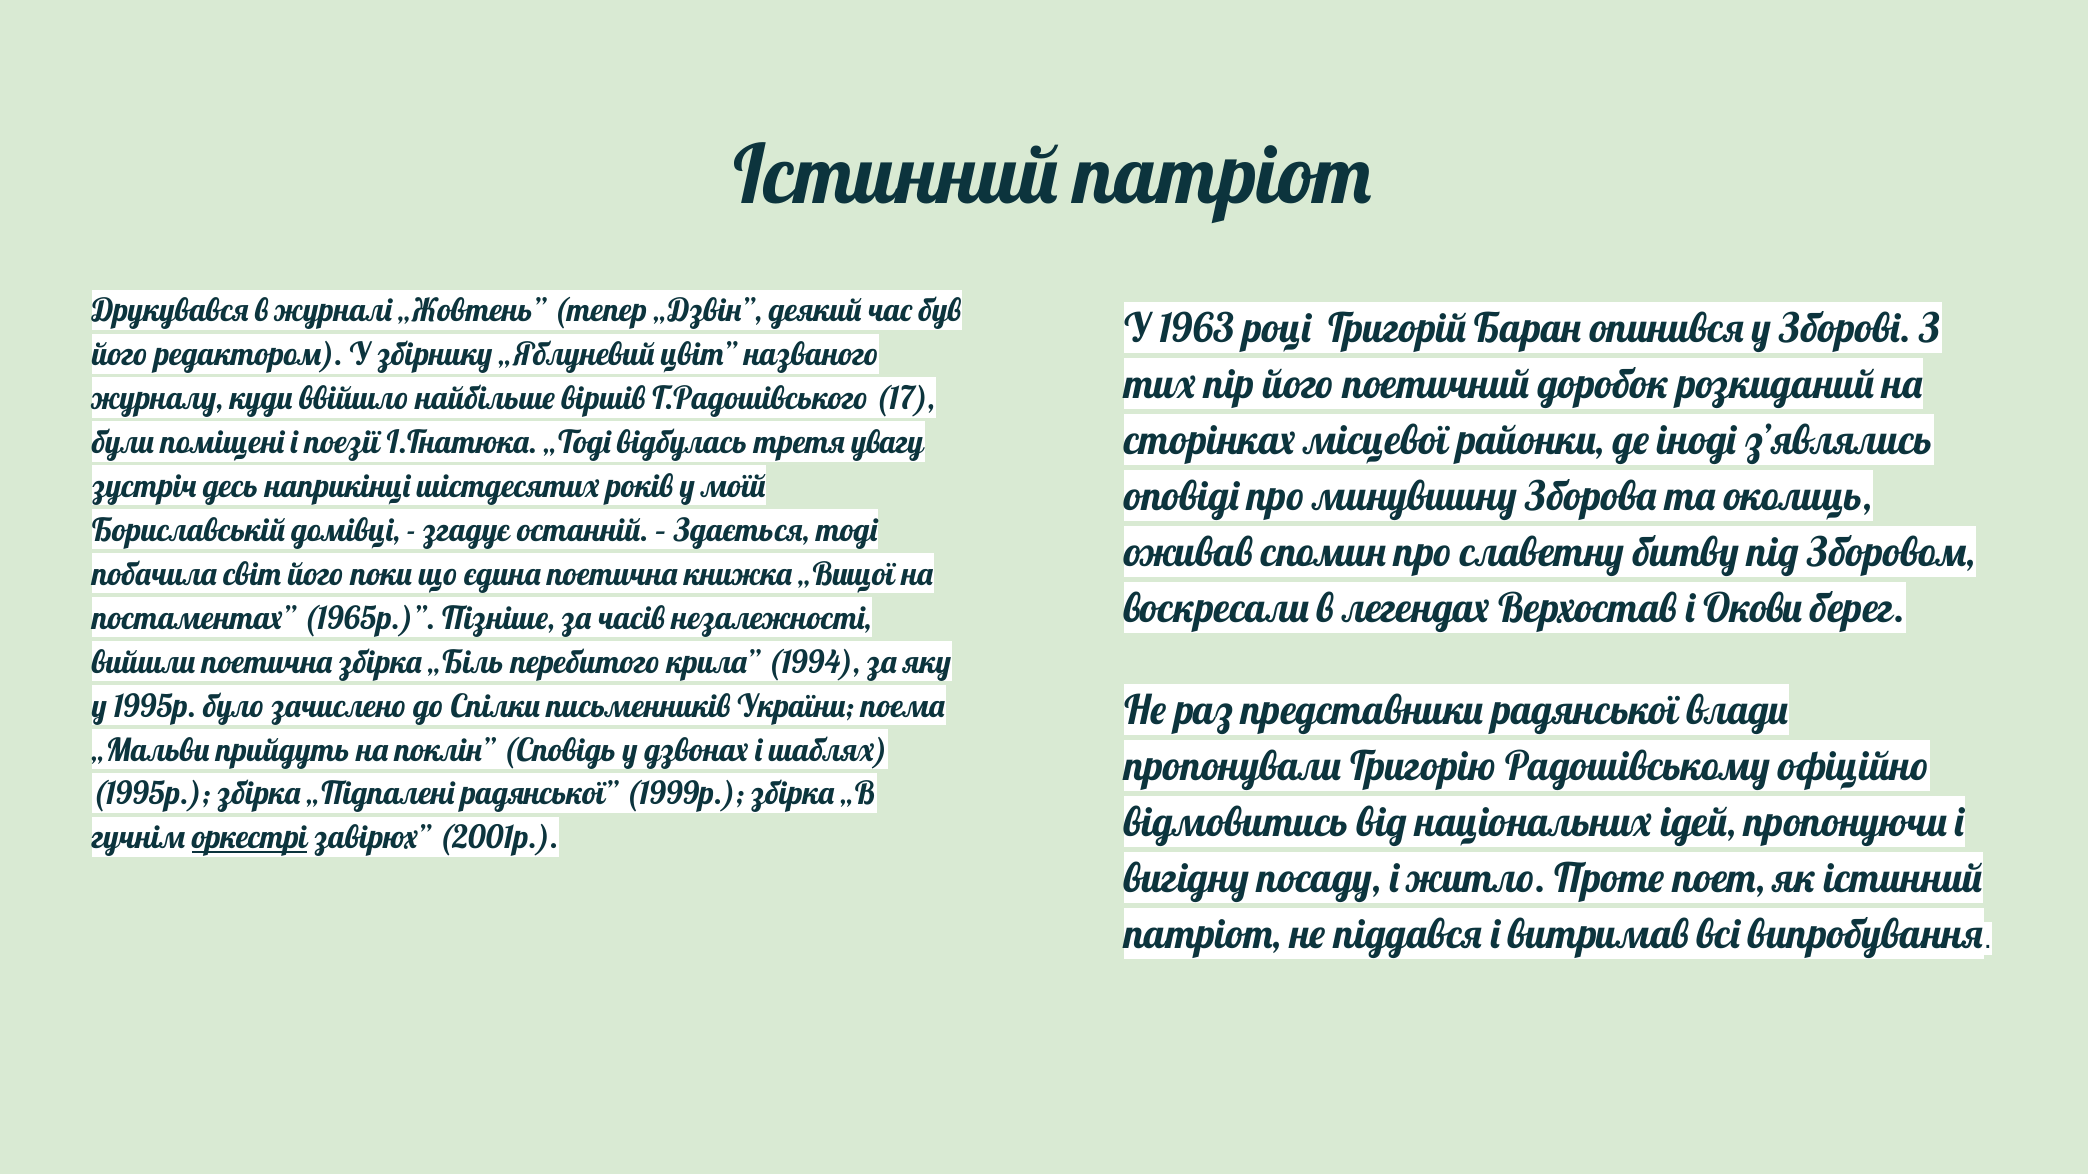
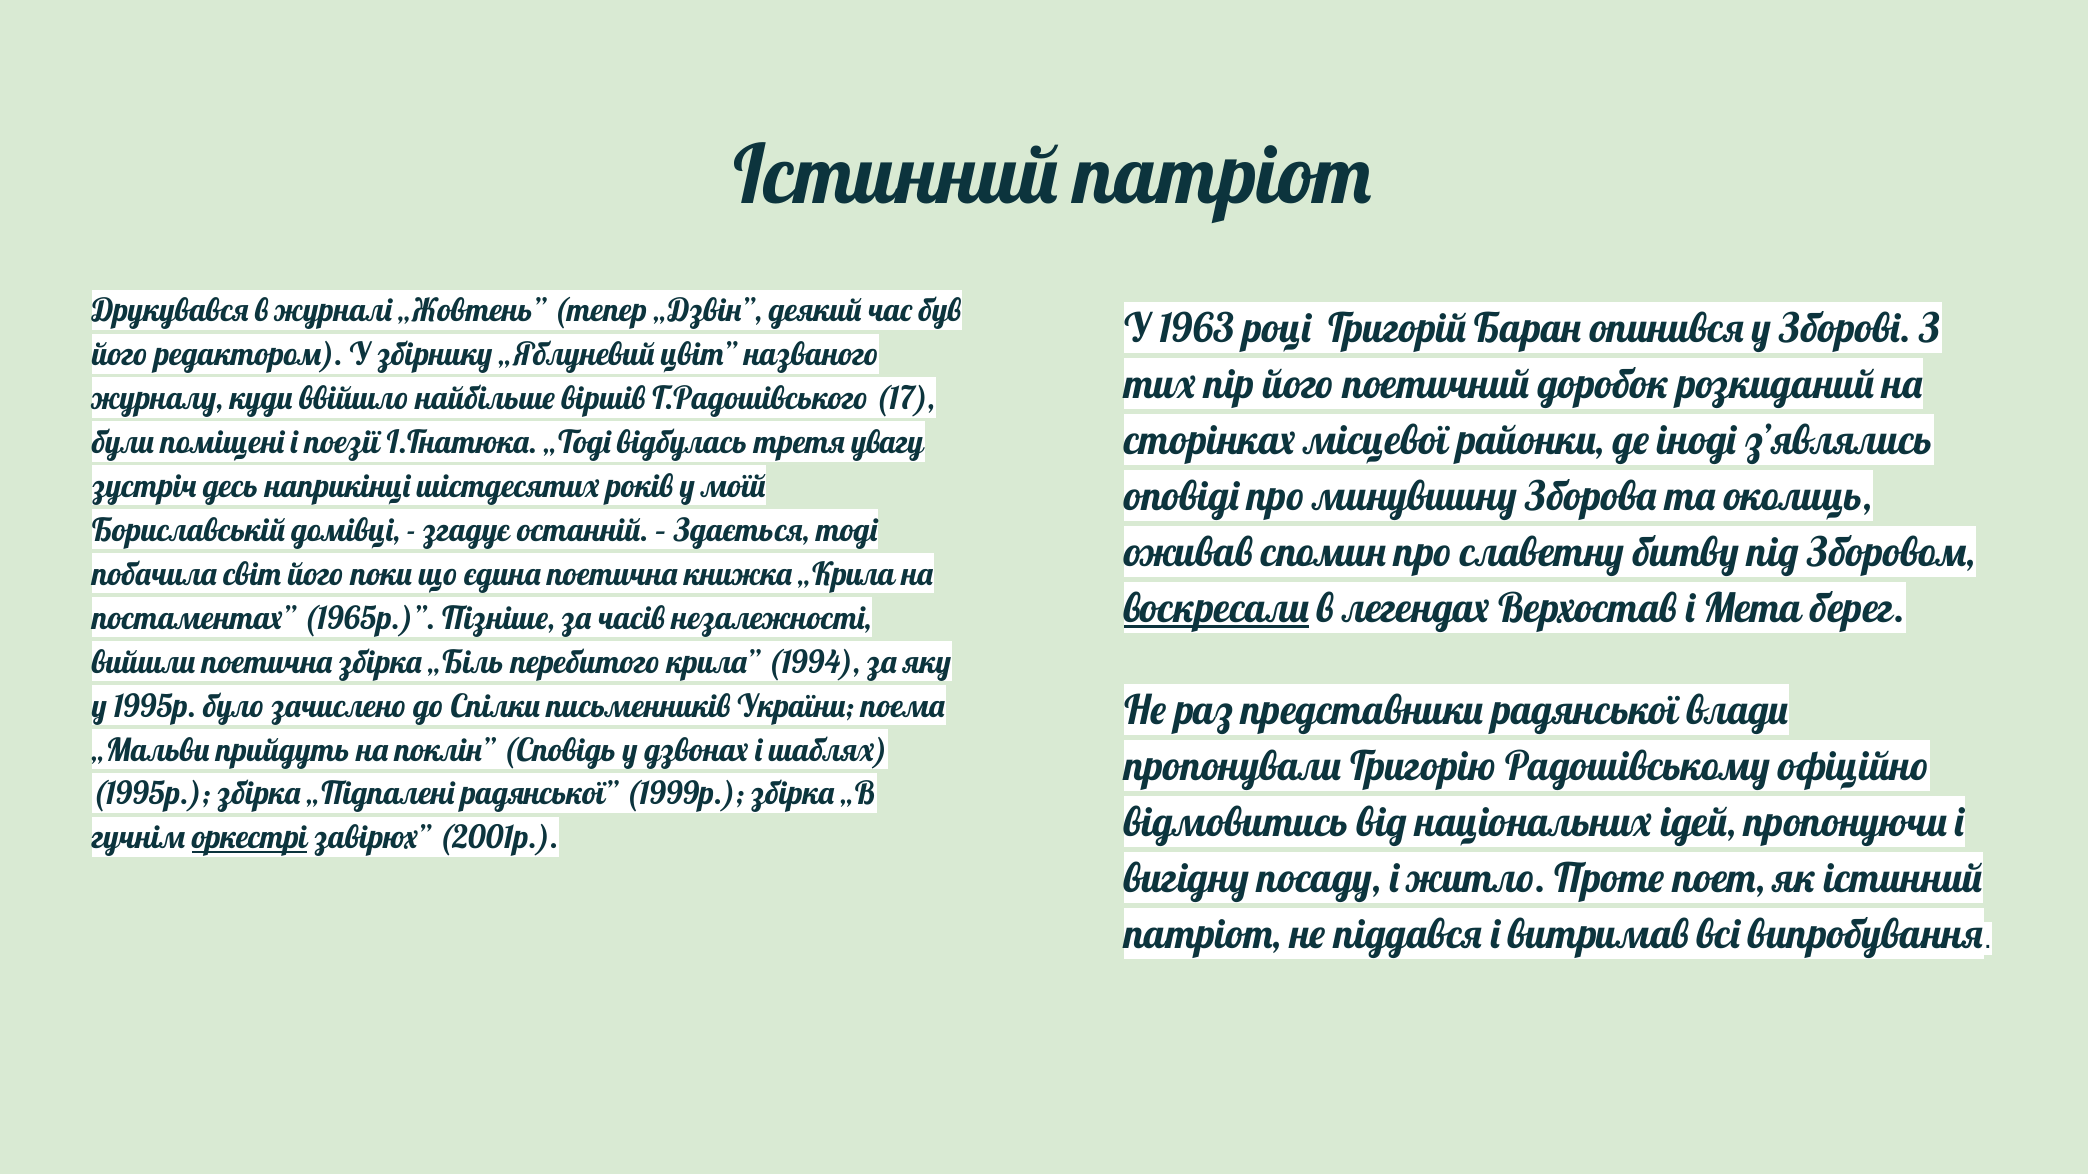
„Вищої: „Вищої -> „Крила
воскресали underline: none -> present
Окови: Окови -> Мета
